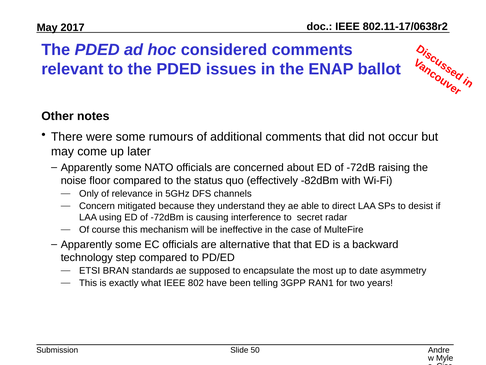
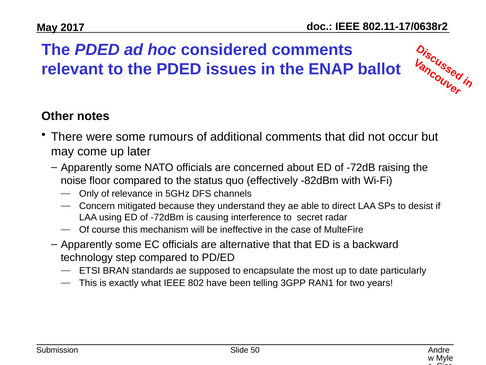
asymmetry: asymmetry -> particularly
